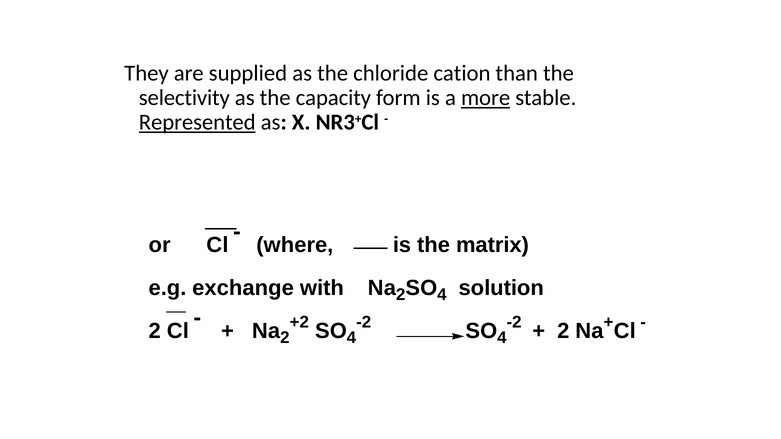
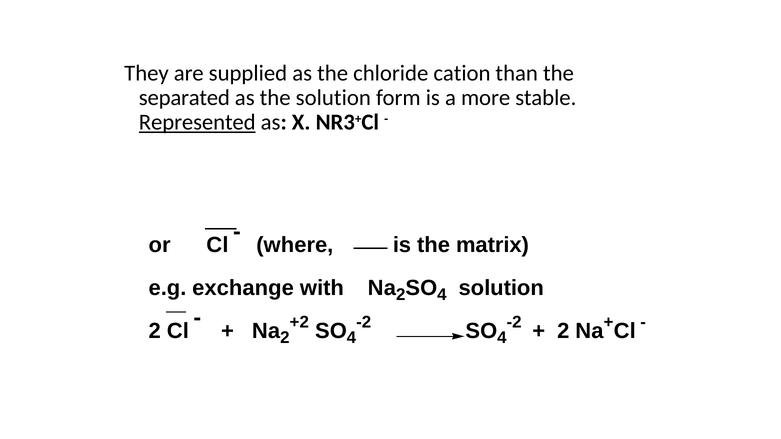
selectivity: selectivity -> separated
the capacity: capacity -> solution
more underline: present -> none
